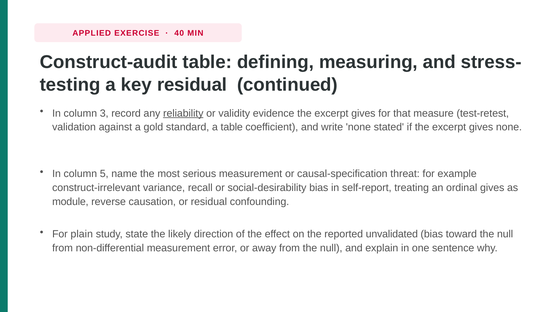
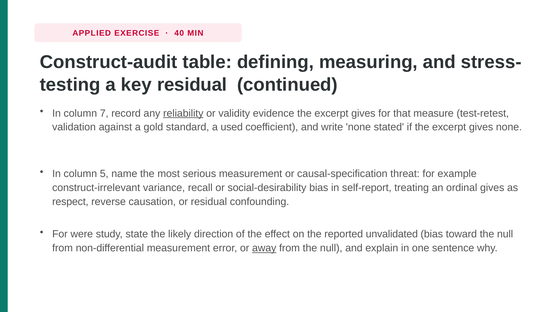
3: 3 -> 7
a table: table -> used
module: module -> respect
plain: plain -> were
away underline: none -> present
